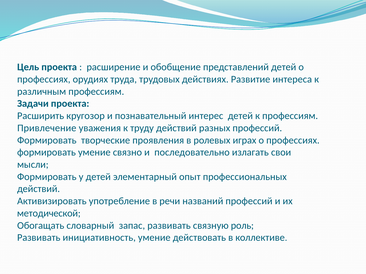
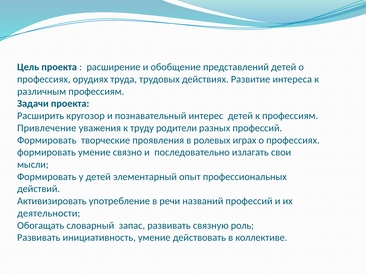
труду действий: действий -> родители
методической: методической -> деятельности
